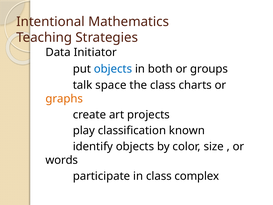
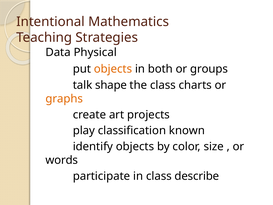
Initiator: Initiator -> Physical
objects at (113, 69) colour: blue -> orange
space: space -> shape
complex: complex -> describe
